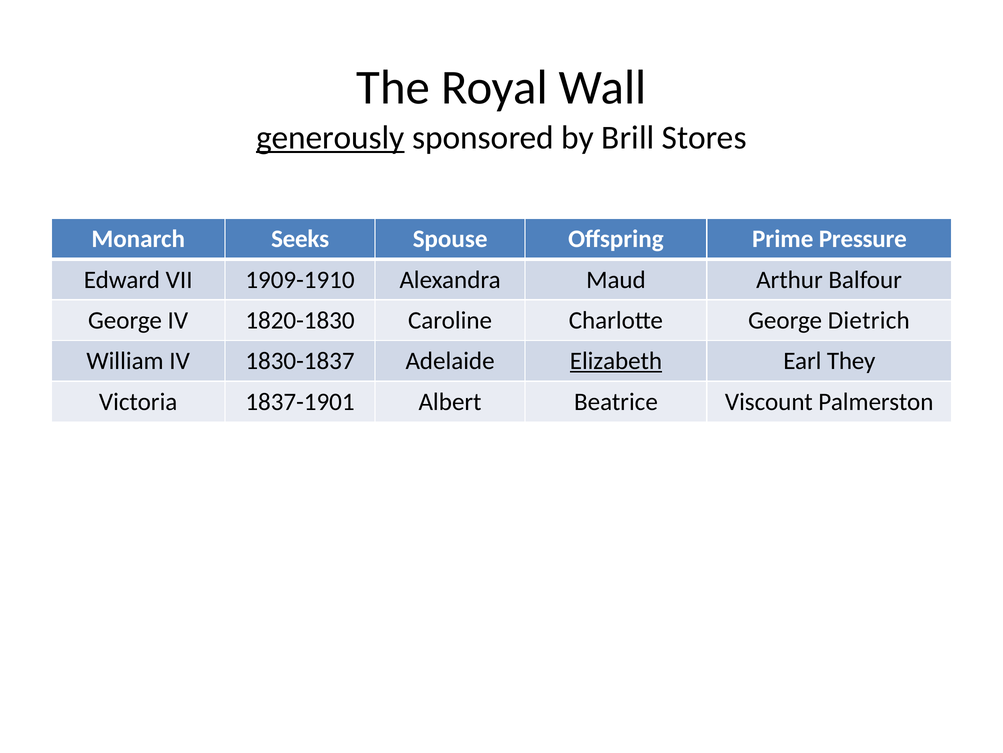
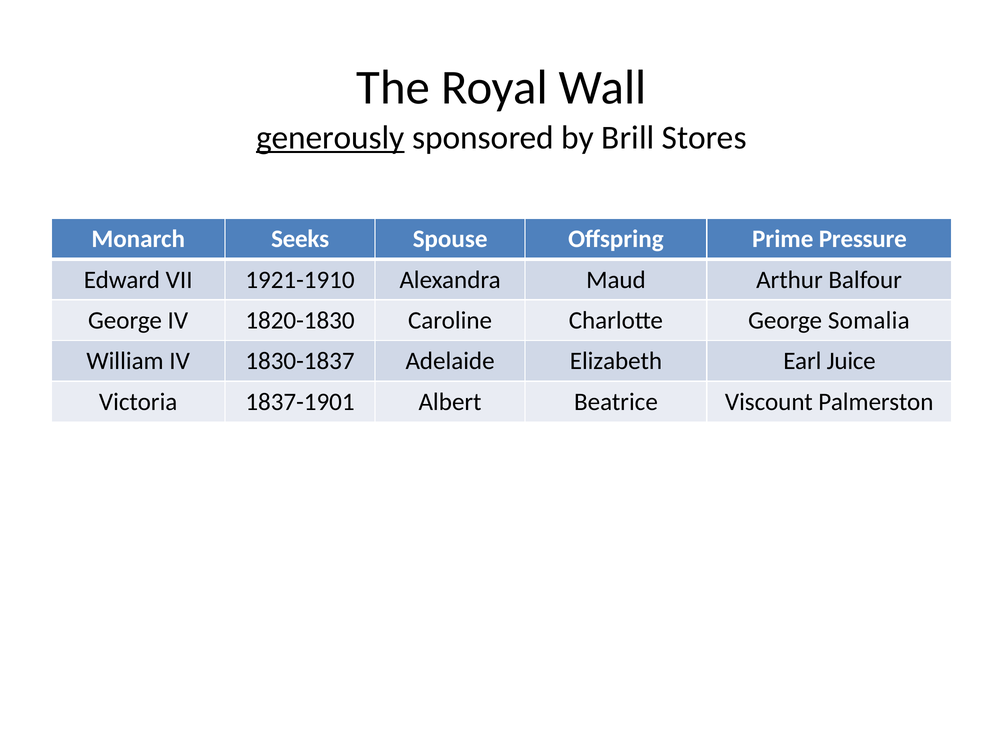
1909-1910: 1909-1910 -> 1921-1910
Dietrich: Dietrich -> Somalia
Elizabeth underline: present -> none
They: They -> Juice
